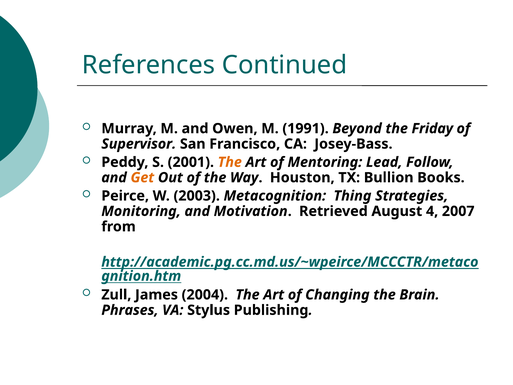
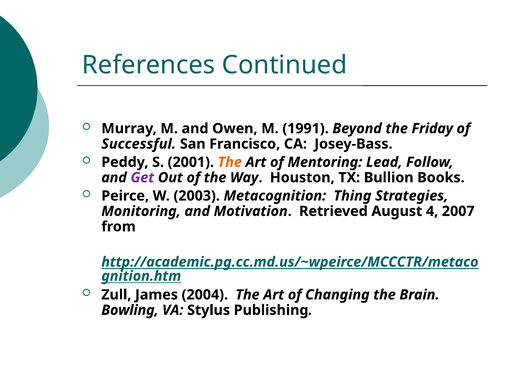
Supervisor: Supervisor -> Successful
Get colour: orange -> purple
Phrases: Phrases -> Bowling
